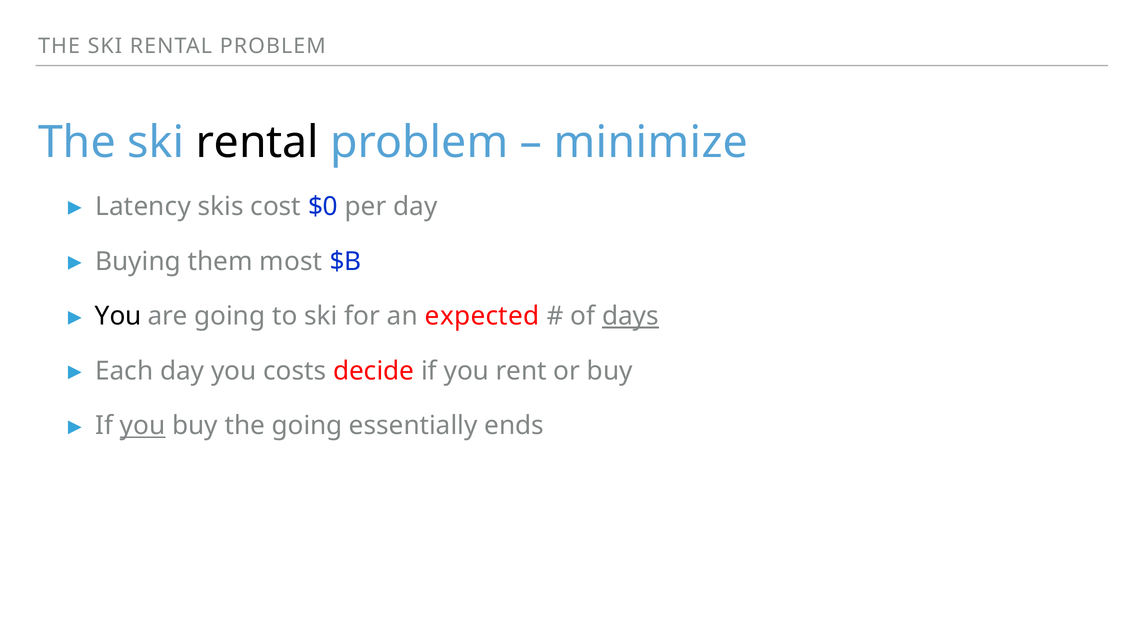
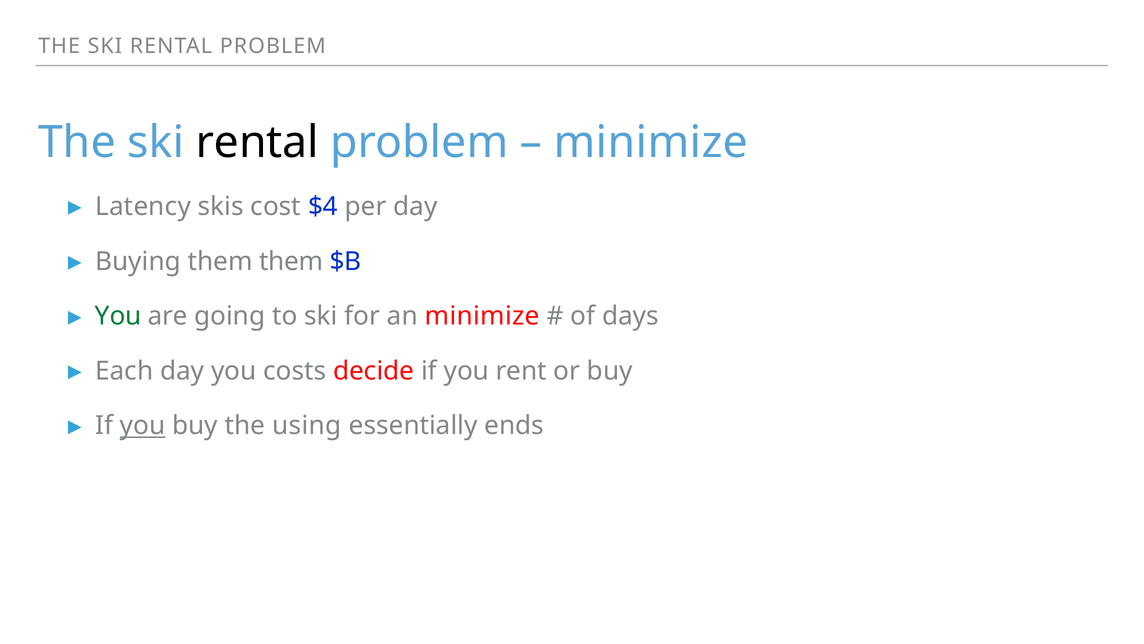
$0: $0 -> $4
them most: most -> them
You at (118, 316) colour: black -> green
an expected: expected -> minimize
days underline: present -> none
the going: going -> using
